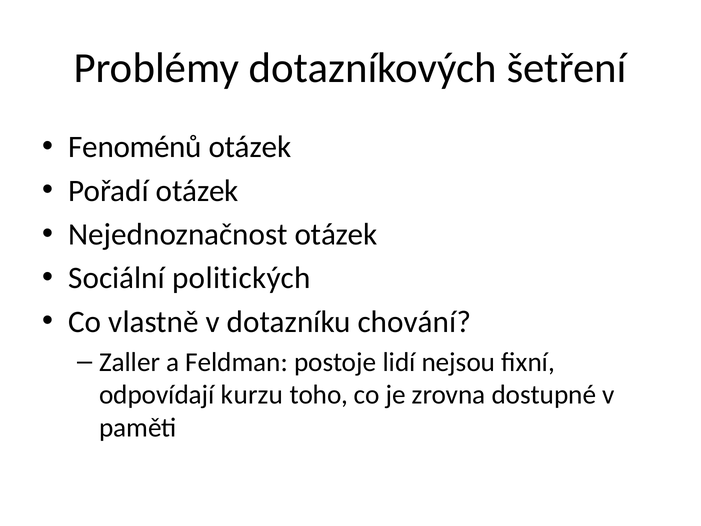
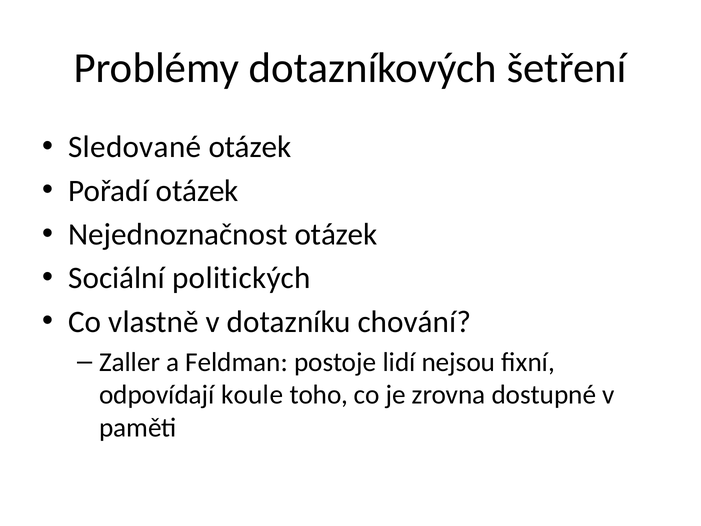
Fenoménů: Fenoménů -> Sledované
kurzu: kurzu -> koule
